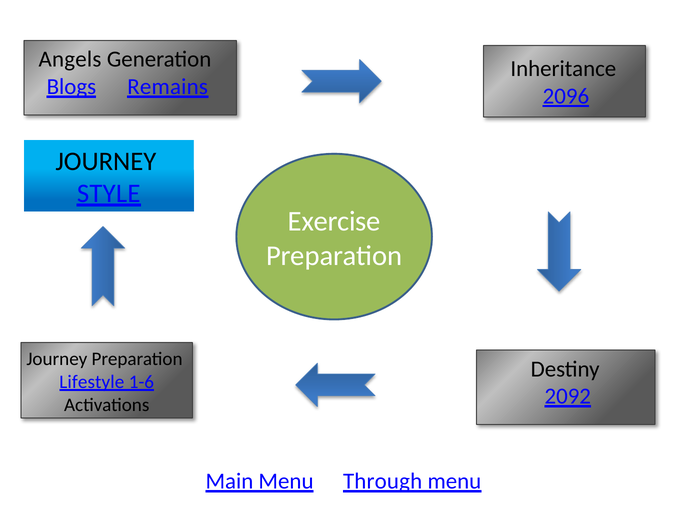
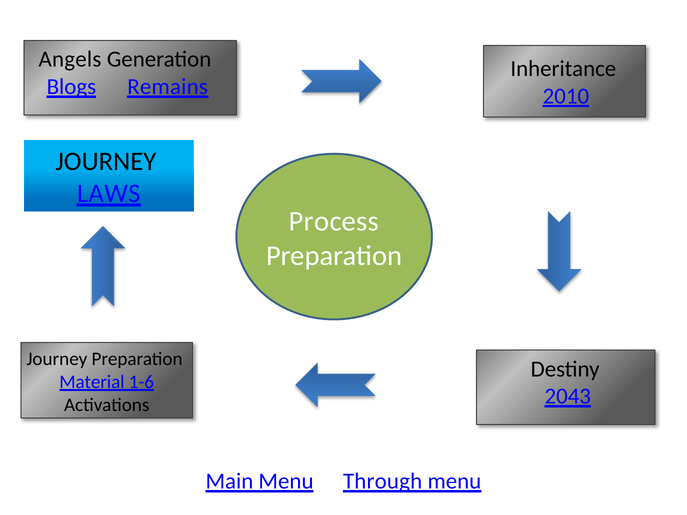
2096: 2096 -> 2010
STYLE: STYLE -> LAWS
Exercise: Exercise -> Process
Lifestyle: Lifestyle -> Material
2092: 2092 -> 2043
